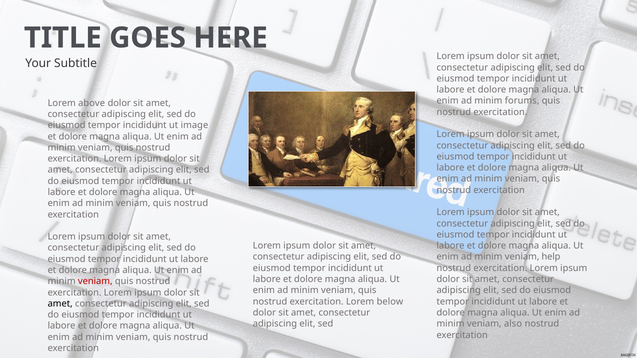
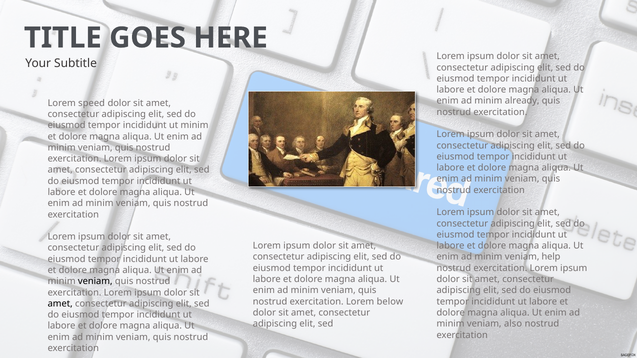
forums: forums -> already
above: above -> speed
ut image: image -> minim
veniam at (95, 282) colour: red -> black
